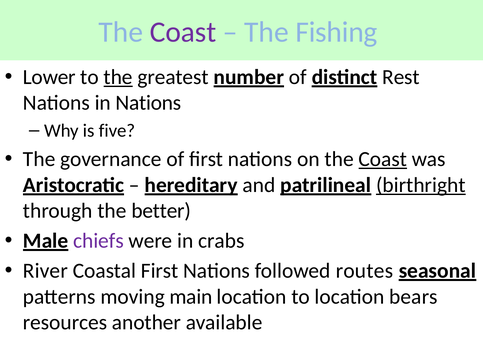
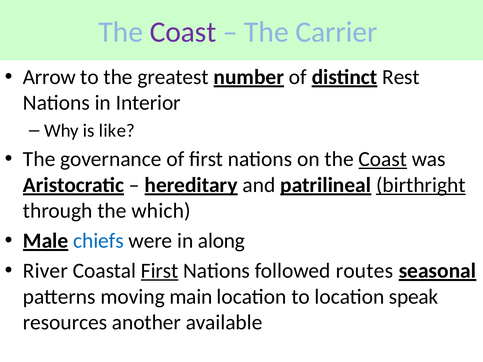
Fishing: Fishing -> Carrier
Lower: Lower -> Arrow
the at (118, 77) underline: present -> none
in Nations: Nations -> Interior
five: five -> like
better: better -> which
chiefs colour: purple -> blue
crabs: crabs -> along
First at (160, 271) underline: none -> present
bears: bears -> speak
